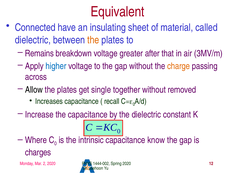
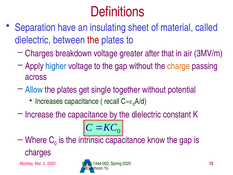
Equivalent: Equivalent -> Definitions
Connected: Connected -> Separation
the at (93, 40) colour: orange -> red
Remains at (39, 53): Remains -> Charges
Allow colour: black -> blue
removed: removed -> potential
